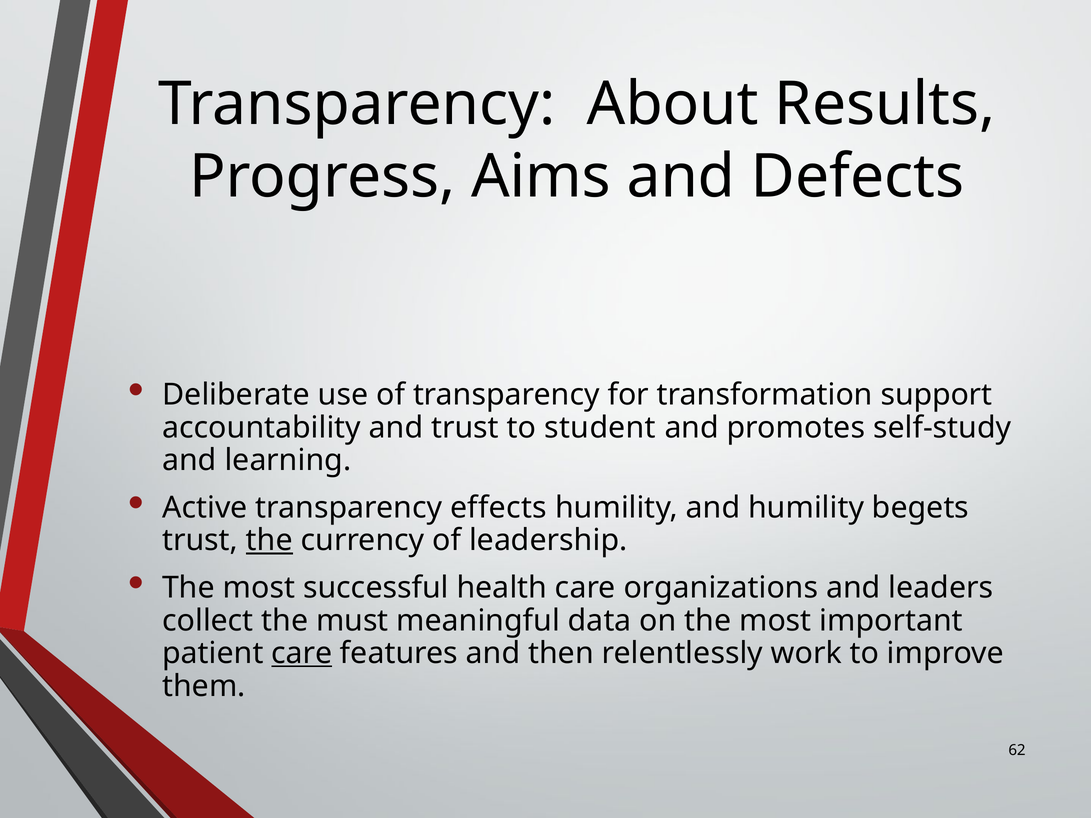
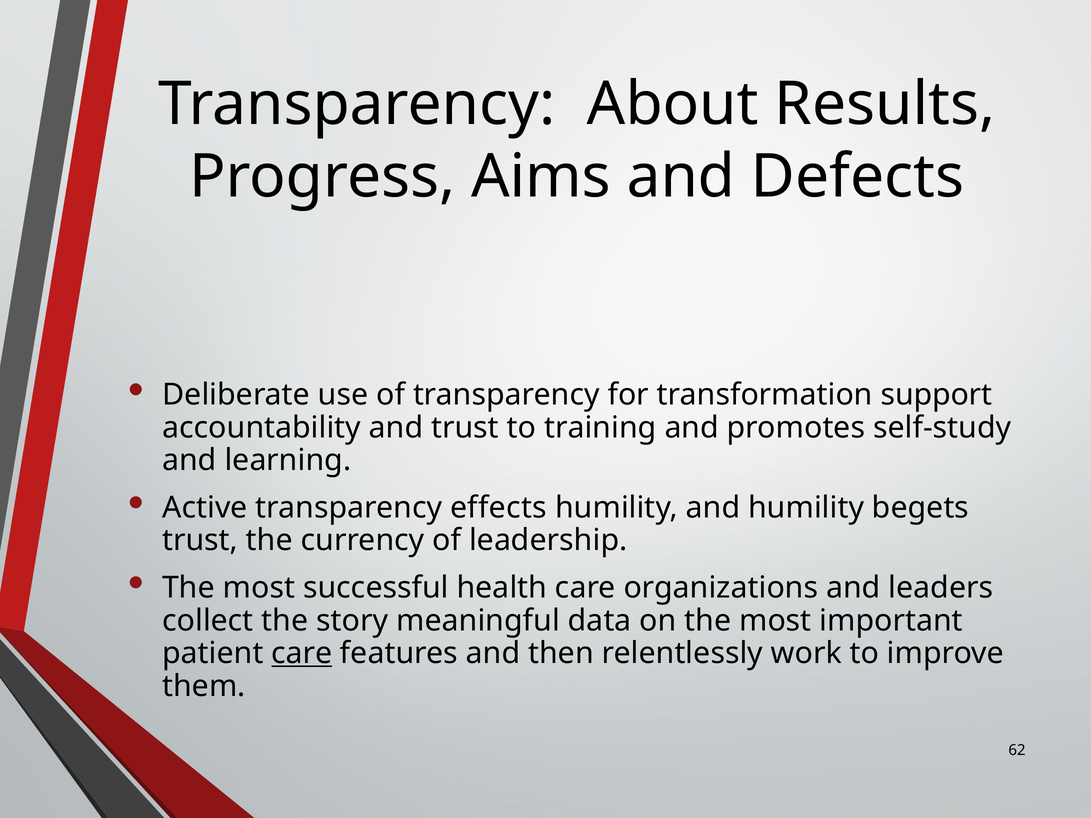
student: student -> training
the at (269, 541) underline: present -> none
must: must -> story
